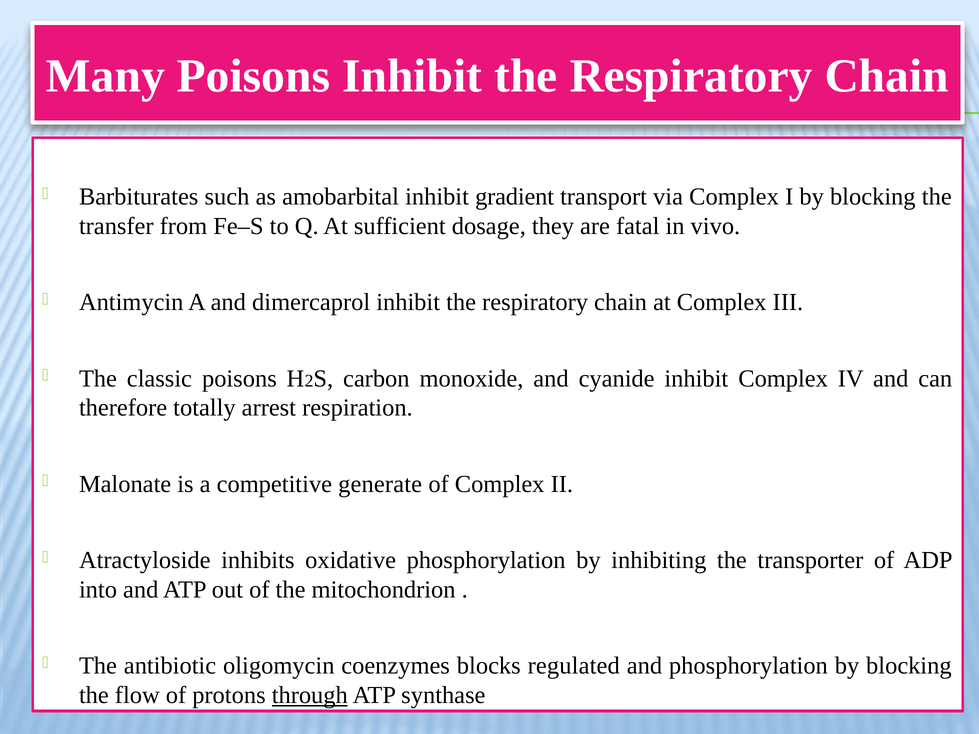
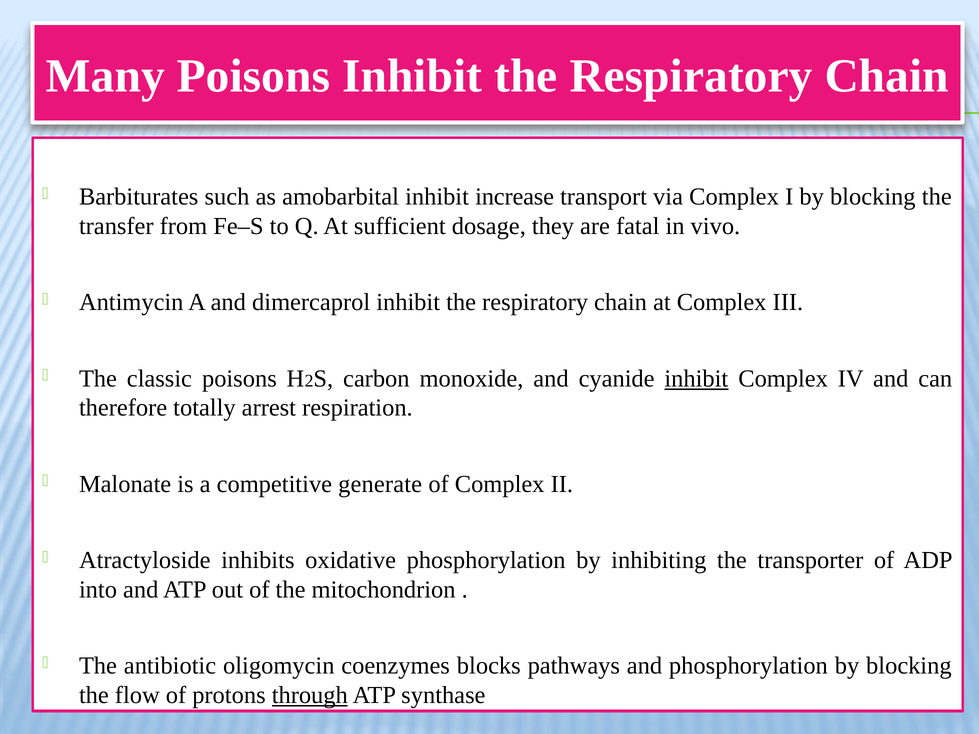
gradient: gradient -> increase
inhibit at (696, 379) underline: none -> present
regulated: regulated -> pathways
